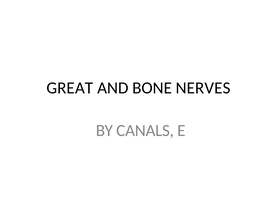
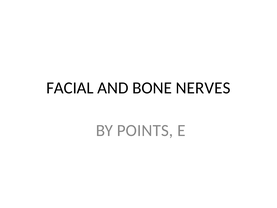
GREAT: GREAT -> FACIAL
CANALS: CANALS -> POINTS
